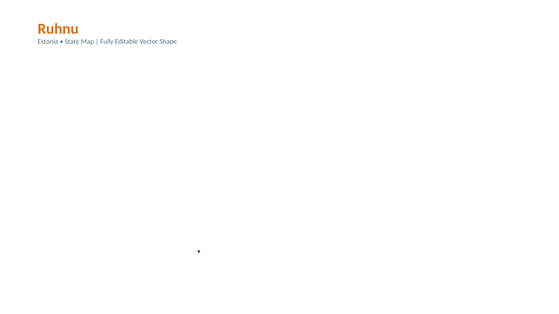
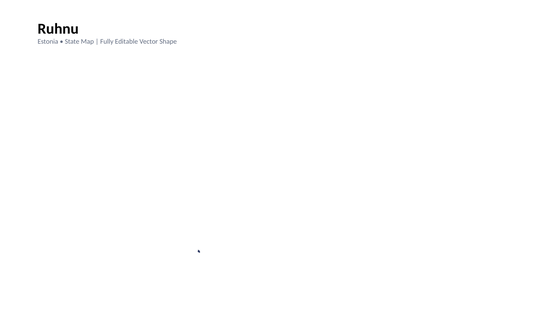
Ruhnu colour: orange -> black
